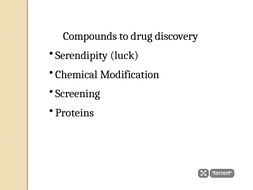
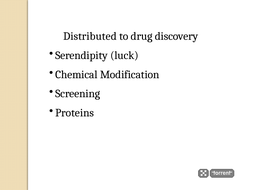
Compounds: Compounds -> Distributed
